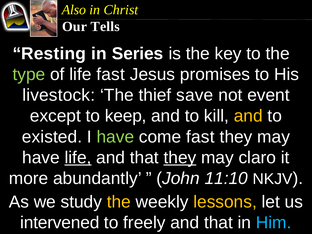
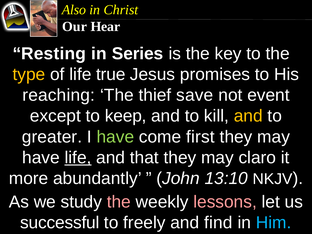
Tells: Tells -> Hear
type colour: light green -> yellow
life fast: fast -> true
livestock: livestock -> reaching
existed: existed -> greater
come fast: fast -> first
they at (180, 158) underline: present -> none
11:10: 11:10 -> 13:10
the at (119, 202) colour: yellow -> pink
lessons colour: yellow -> pink
intervened: intervened -> successful
that at (218, 223): that -> find
